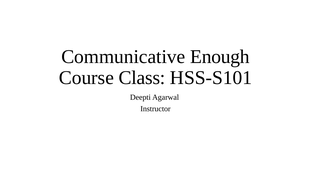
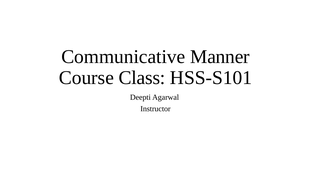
Enough: Enough -> Manner
